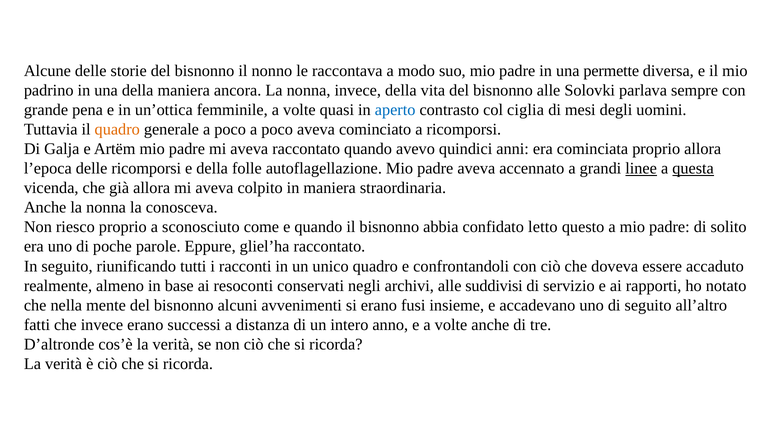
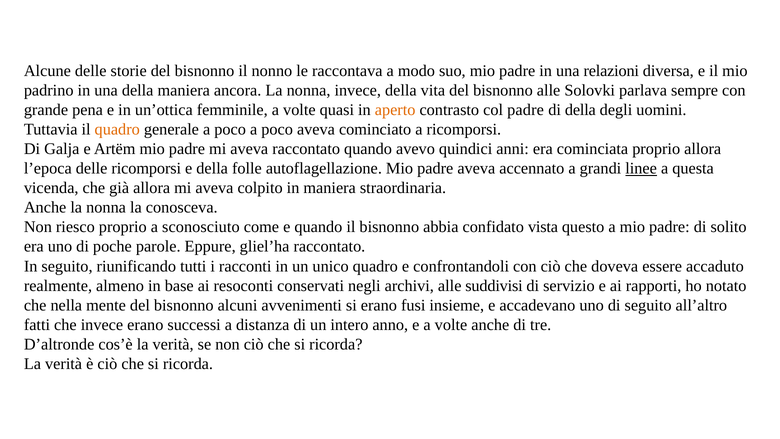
permette: permette -> relazioni
aperto colour: blue -> orange
col ciglia: ciglia -> padre
di mesi: mesi -> della
questa underline: present -> none
letto: letto -> vista
